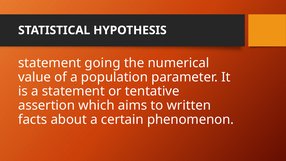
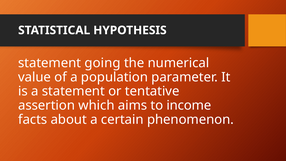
written: written -> income
